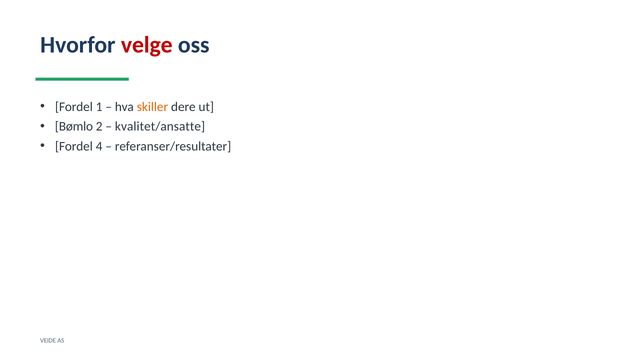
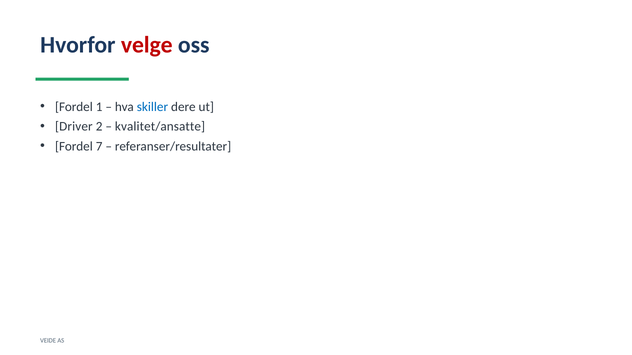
skiller colour: orange -> blue
Bømlo: Bømlo -> Driver
4: 4 -> 7
